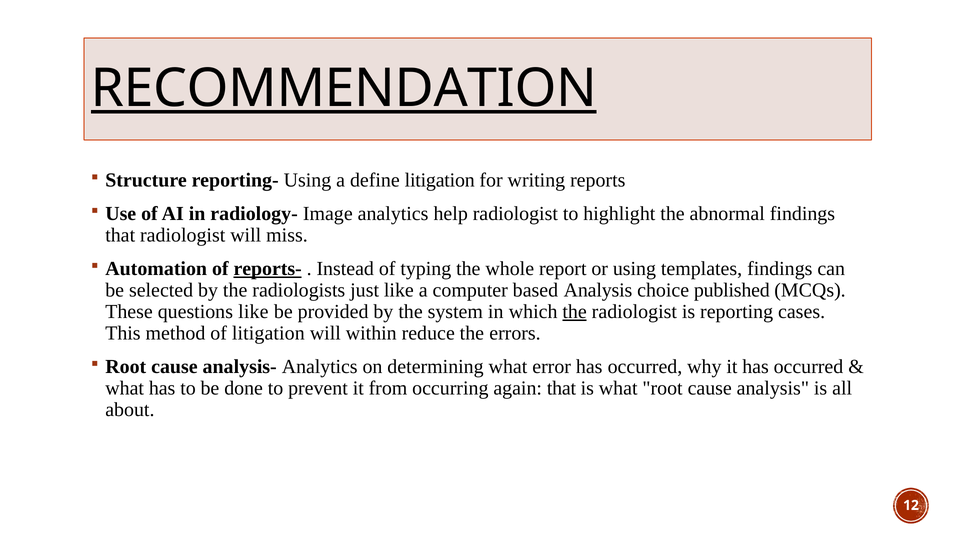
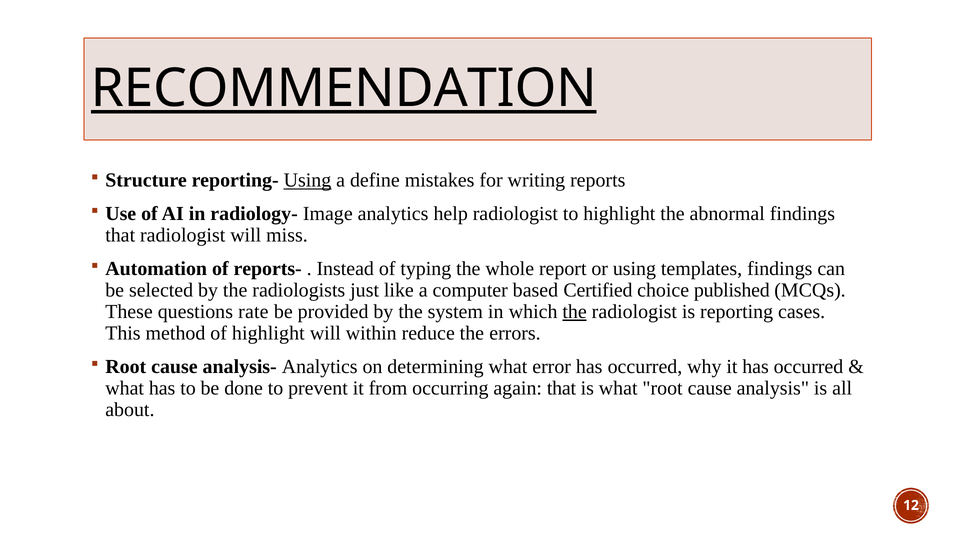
Using at (307, 180) underline: none -> present
define litigation: litigation -> mistakes
reports- underline: present -> none
based Analysis: Analysis -> Certified
questions like: like -> rate
of litigation: litigation -> highlight
